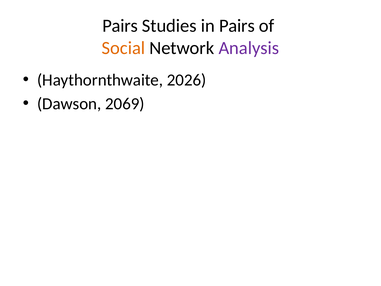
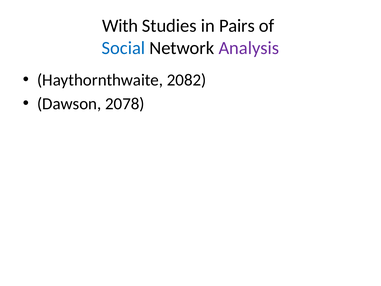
Pairs at (120, 26): Pairs -> With
Social colour: orange -> blue
2026: 2026 -> 2082
2069: 2069 -> 2078
